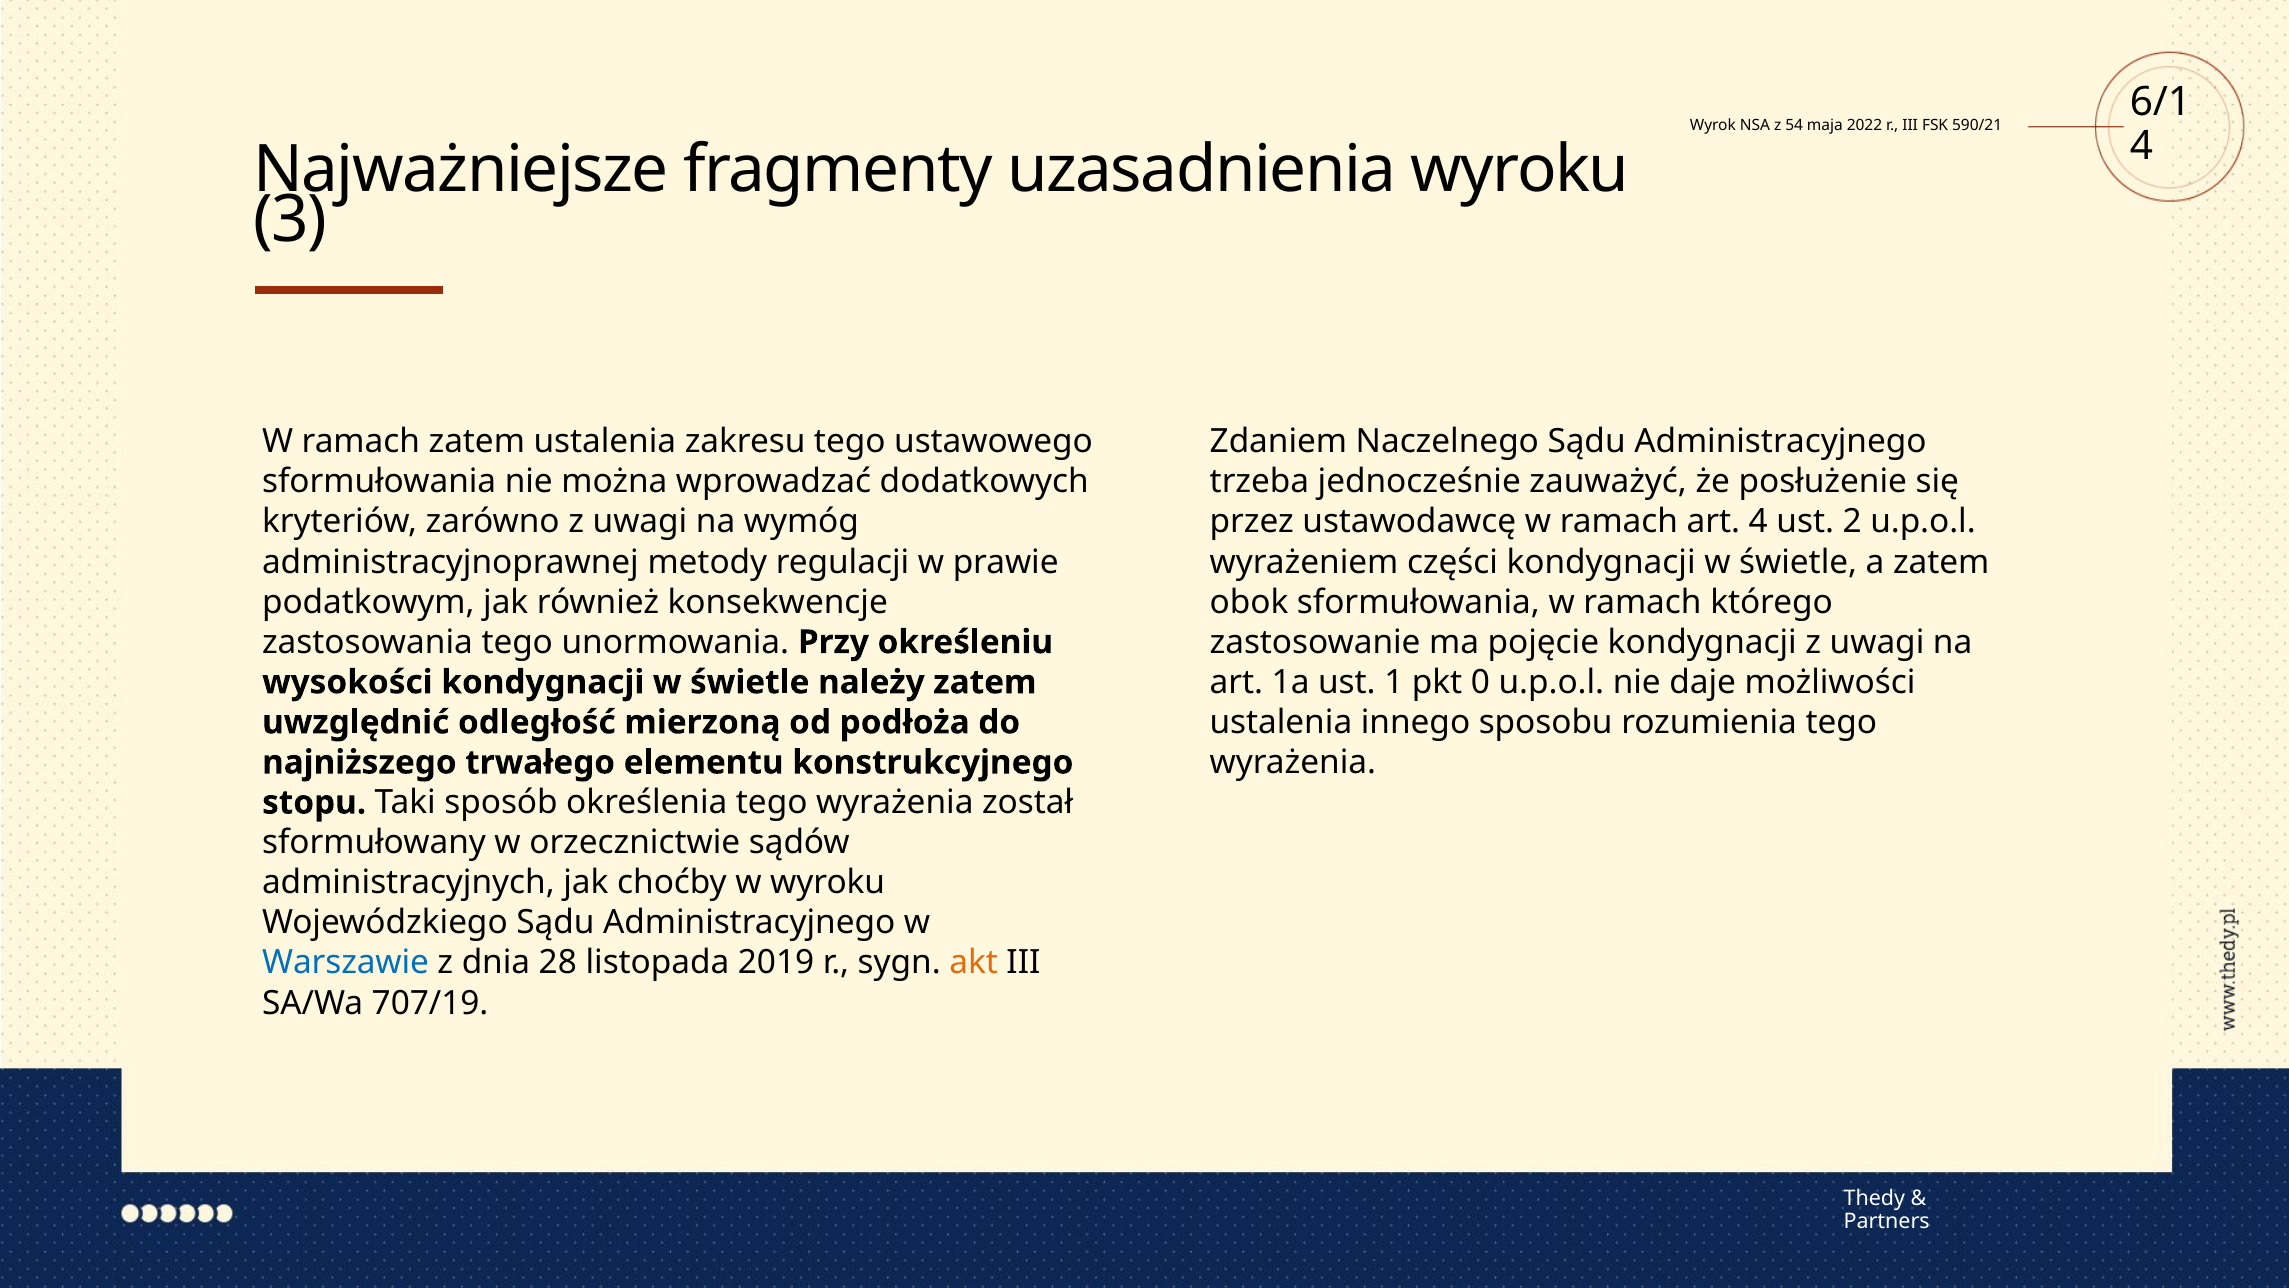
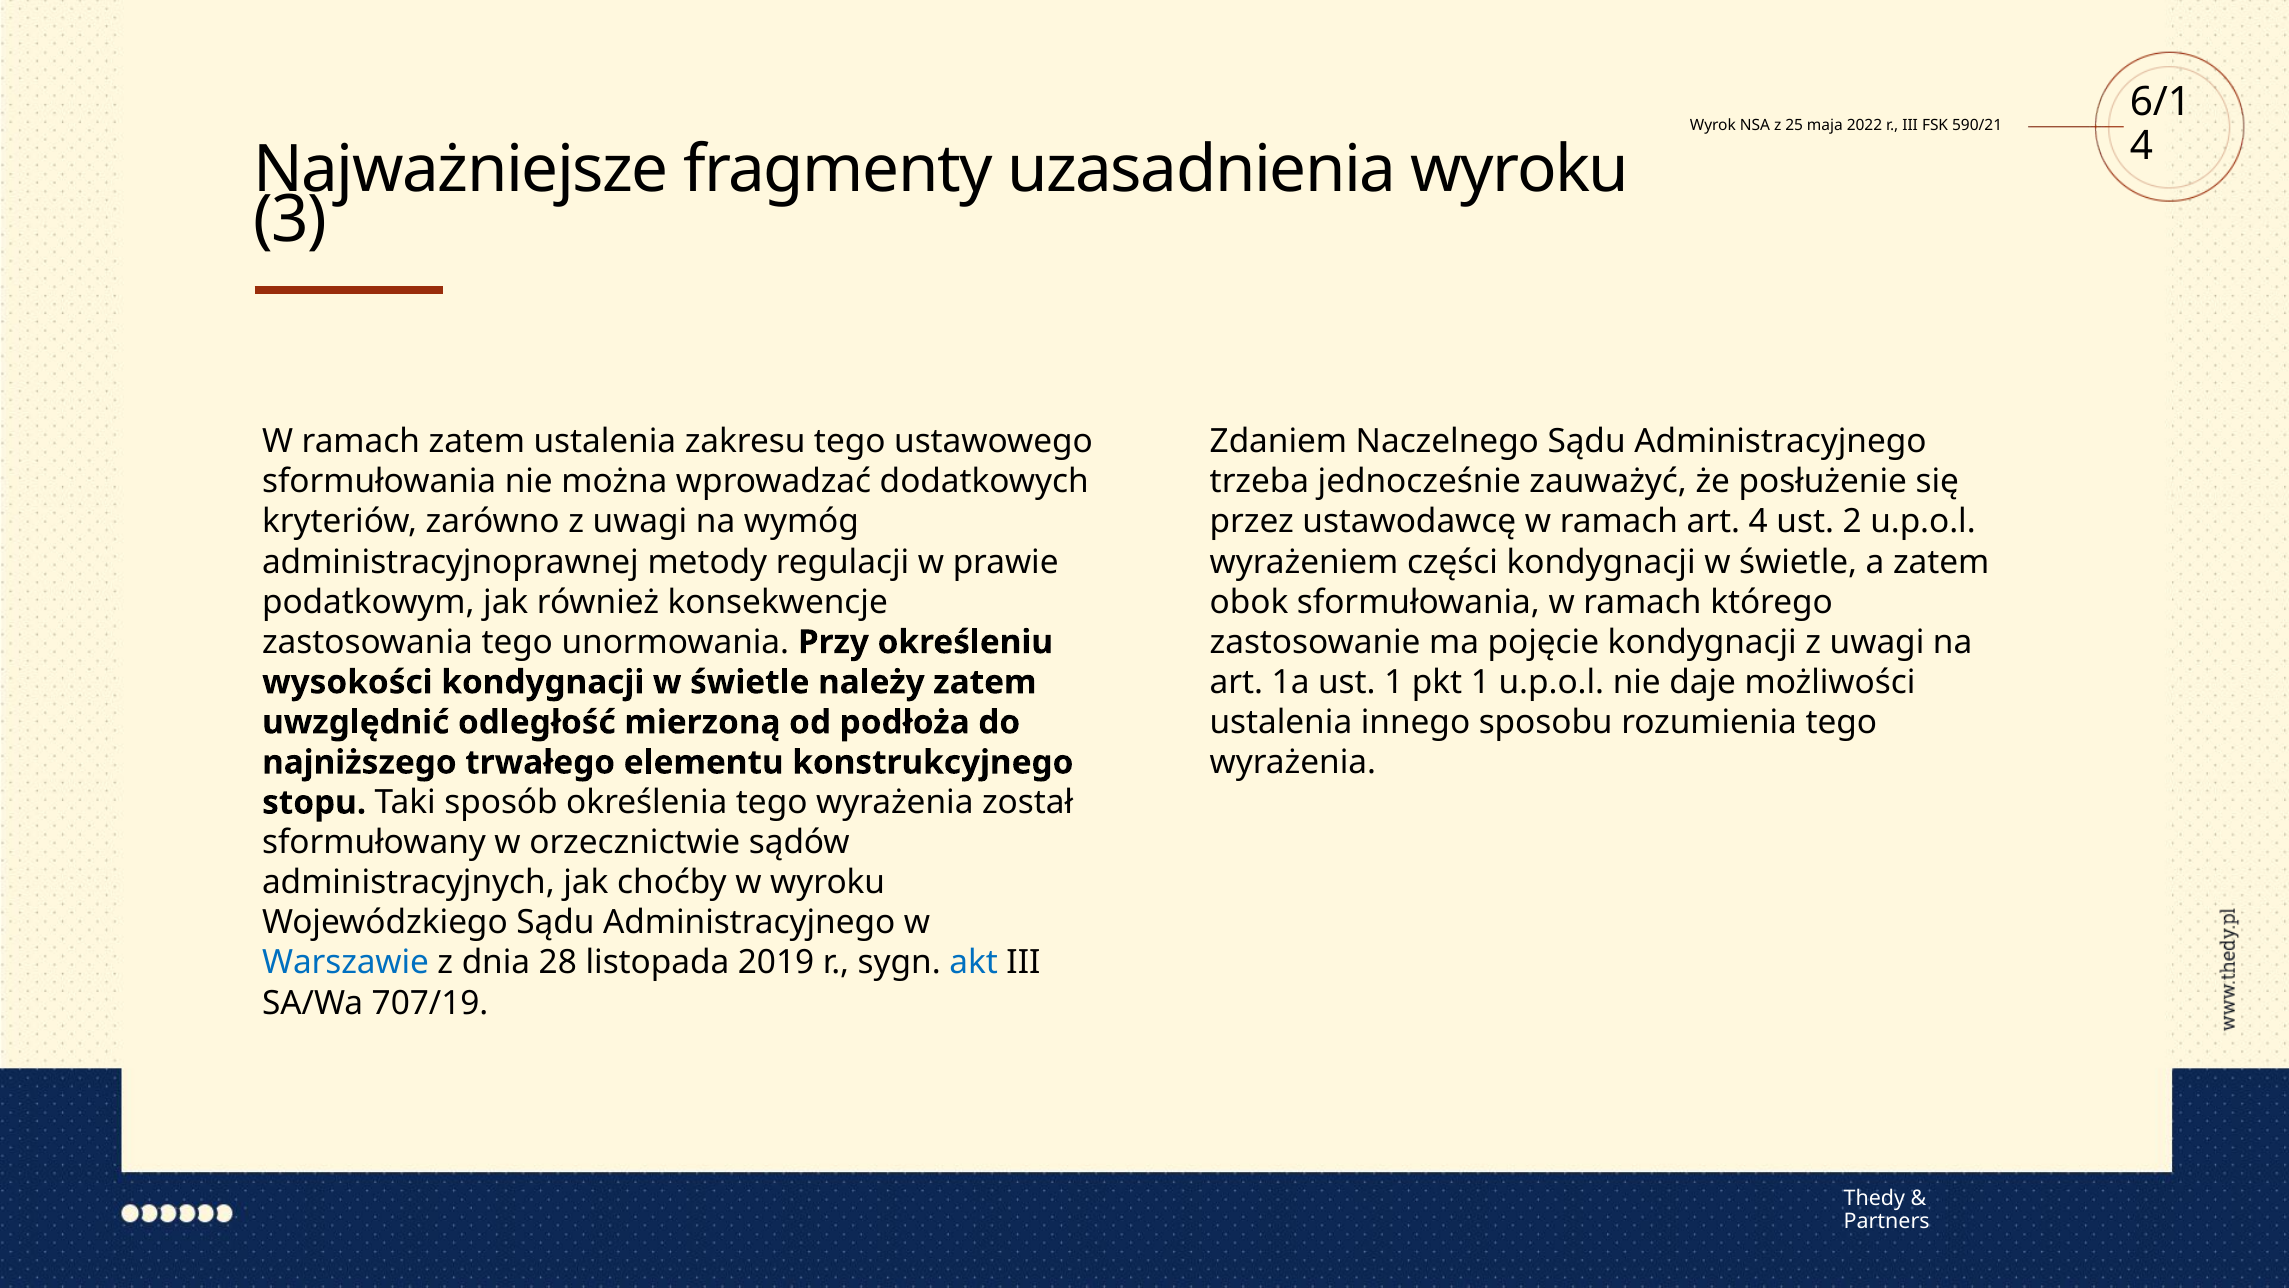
54: 54 -> 25
pkt 0: 0 -> 1
akt colour: orange -> blue
